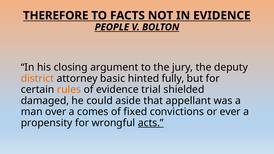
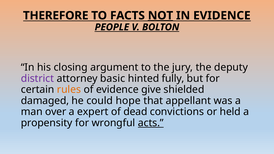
NOT underline: none -> present
district colour: orange -> purple
trial: trial -> give
aside: aside -> hope
comes: comes -> expert
fixed: fixed -> dead
ever: ever -> held
